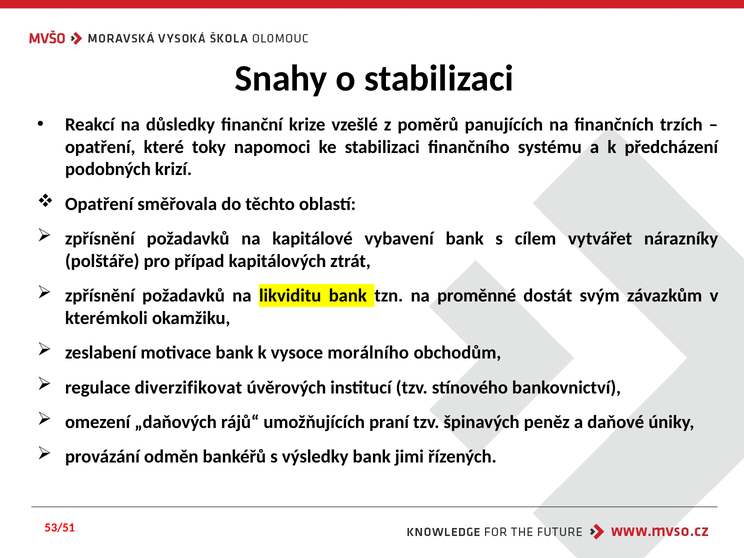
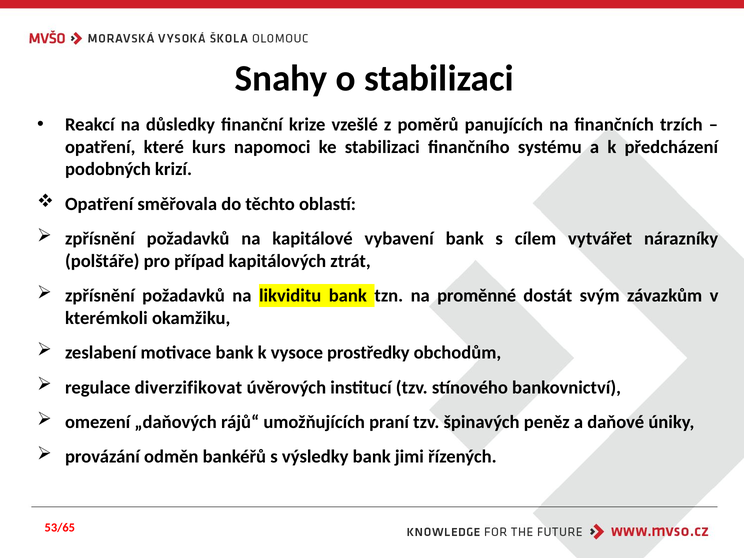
toky: toky -> kurs
morálního: morálního -> prostředky
53/51: 53/51 -> 53/65
